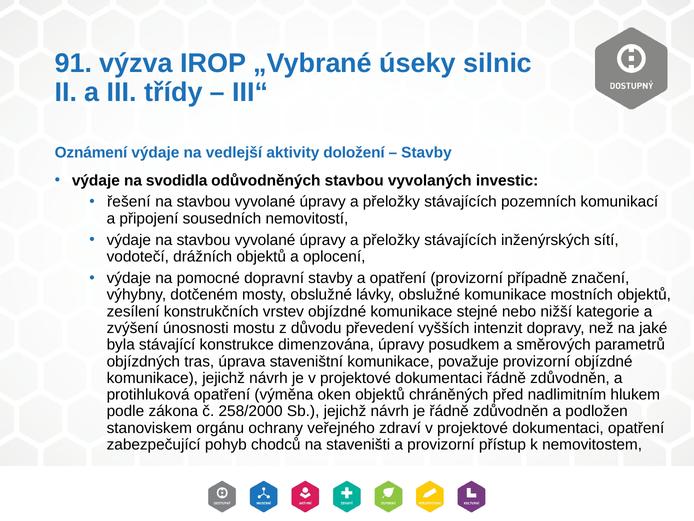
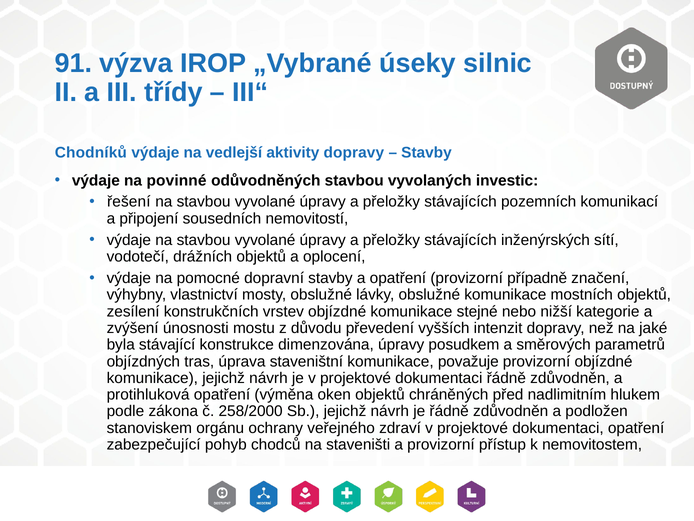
Oznámení: Oznámení -> Chodníků
aktivity doložení: doložení -> dopravy
svodidla: svodidla -> povinné
dotčeném: dotčeném -> vlastnictví
